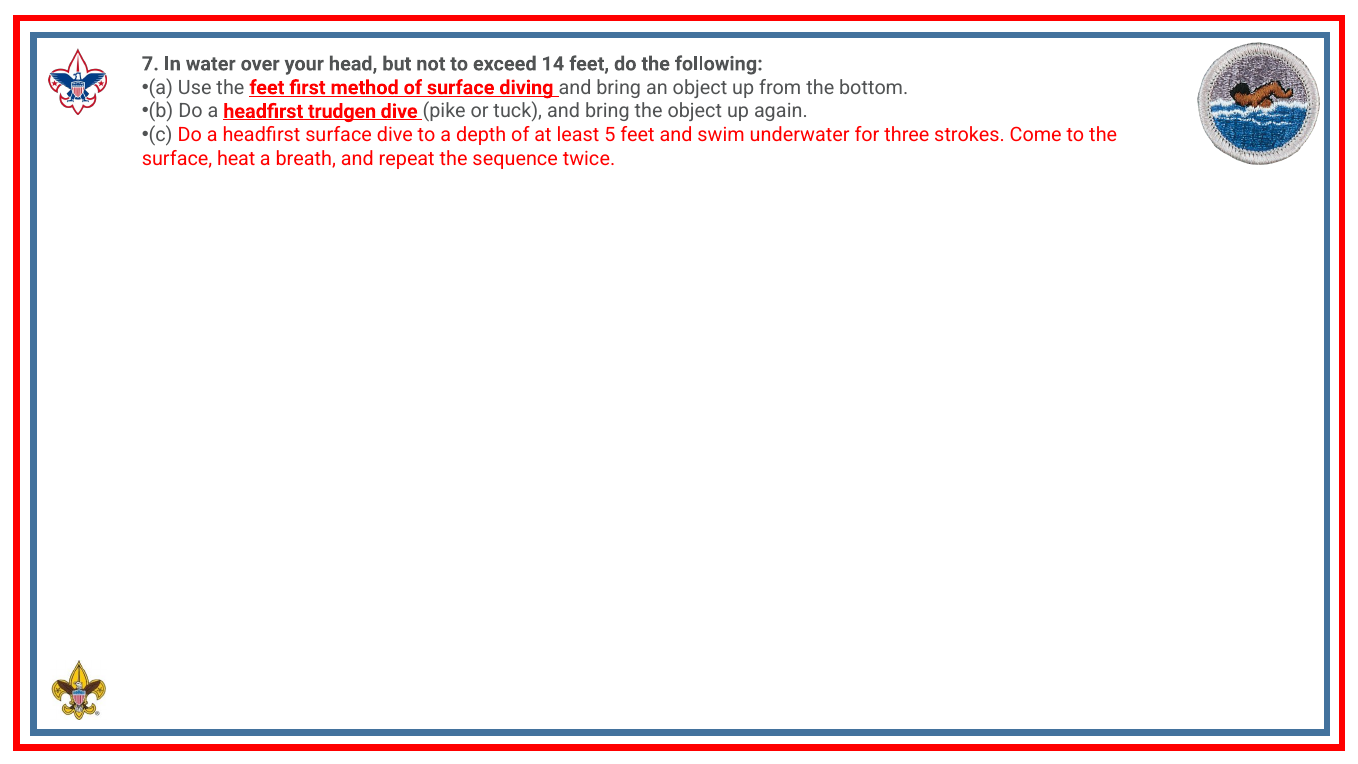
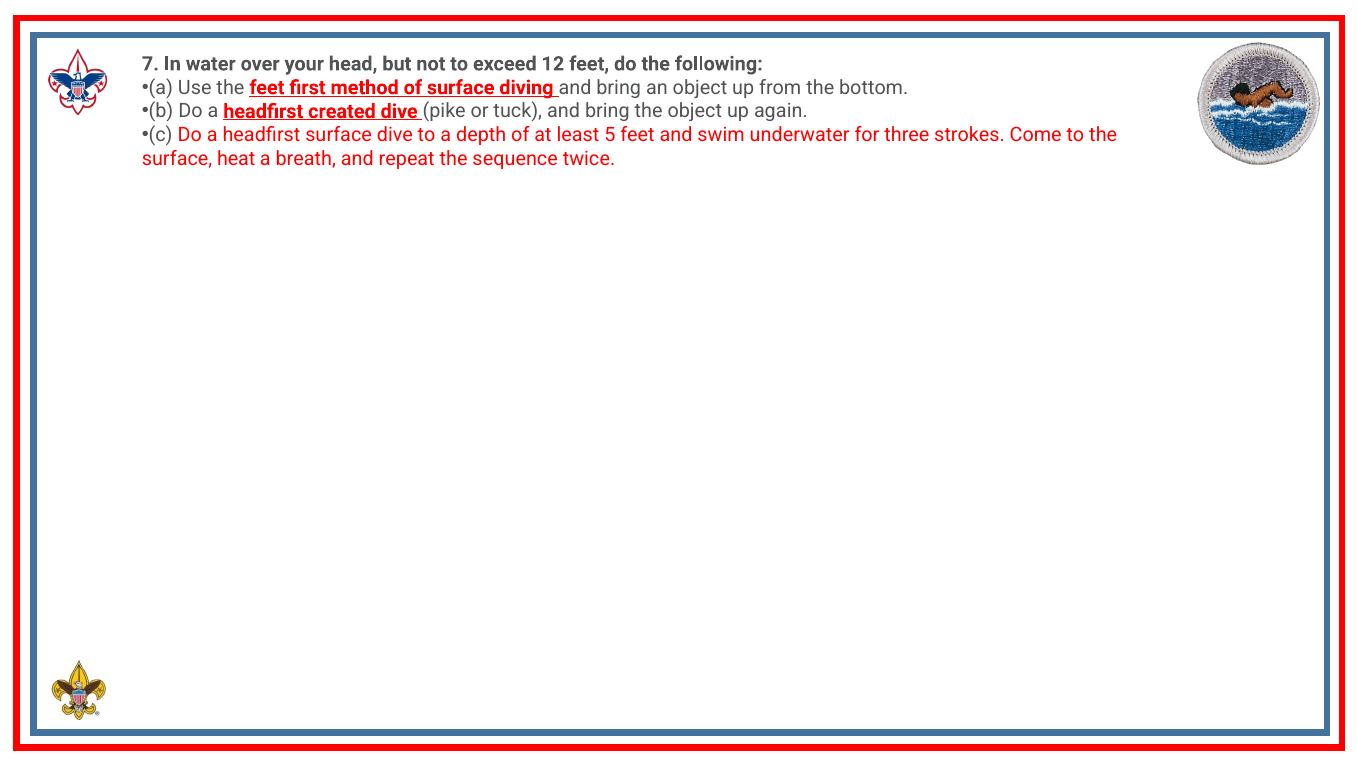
14: 14 -> 12
trudgen: trudgen -> created
